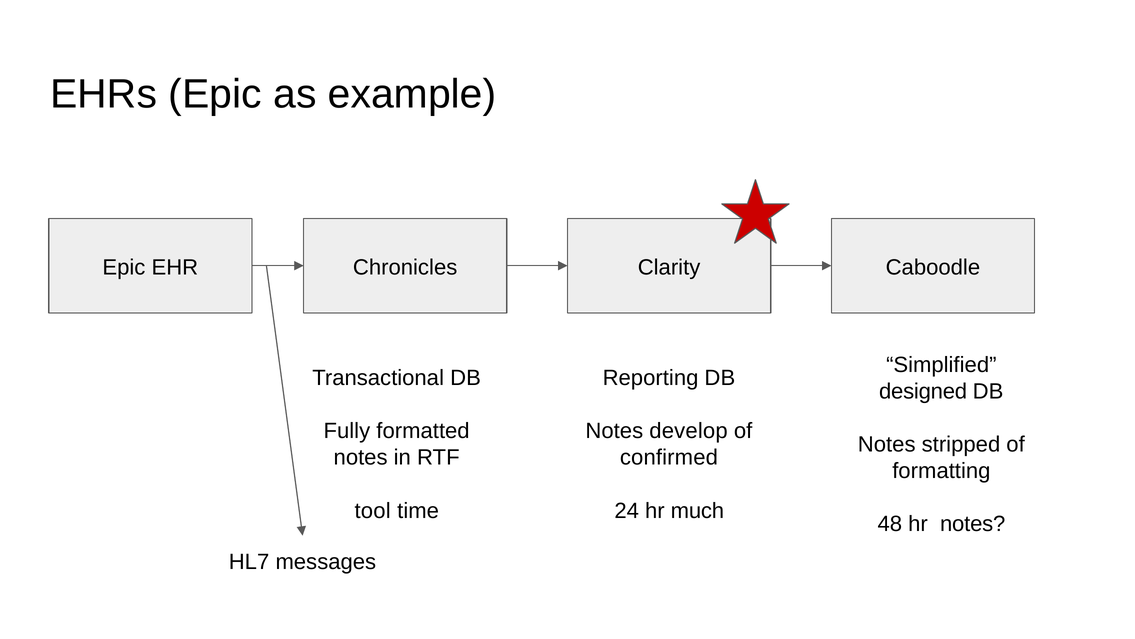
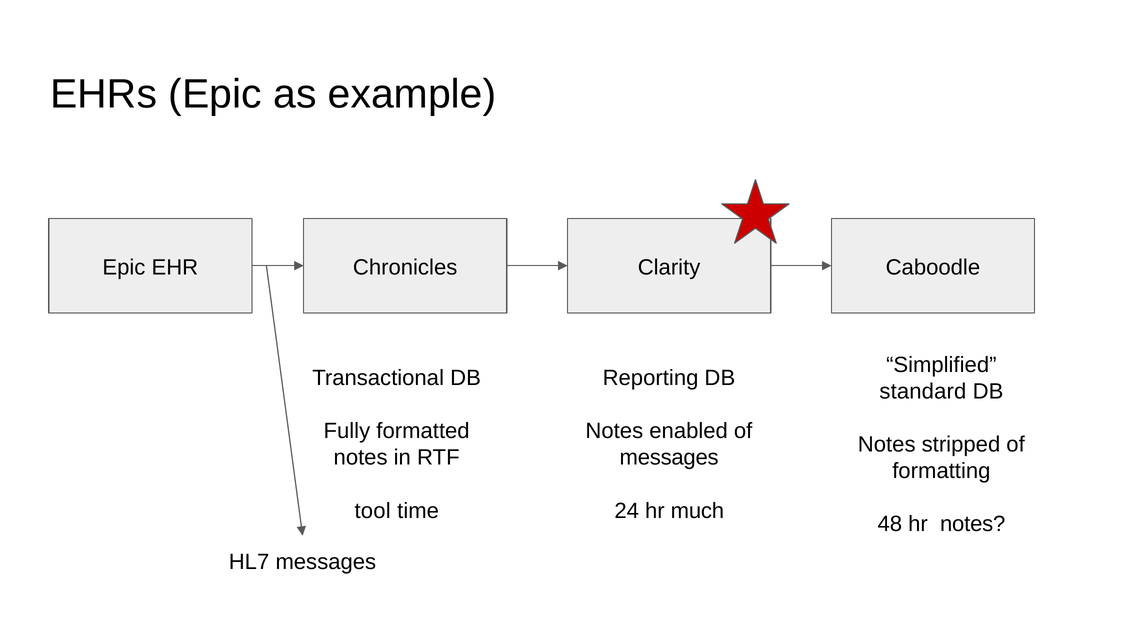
designed: designed -> standard
develop: develop -> enabled
confirmed at (669, 457): confirmed -> messages
